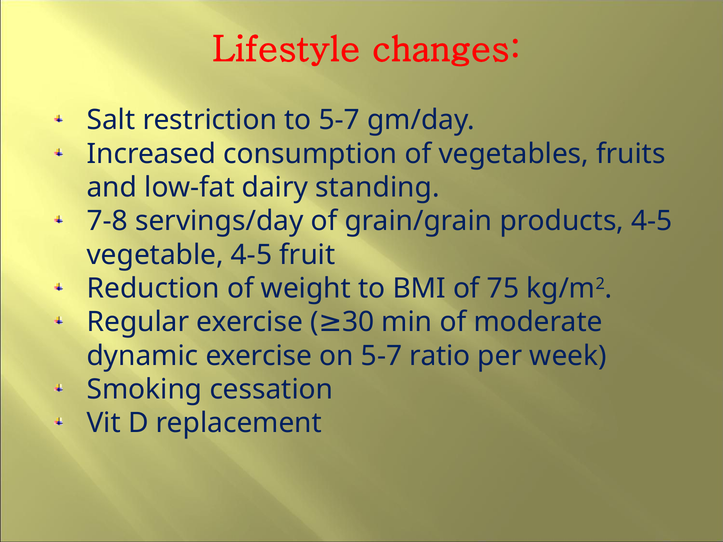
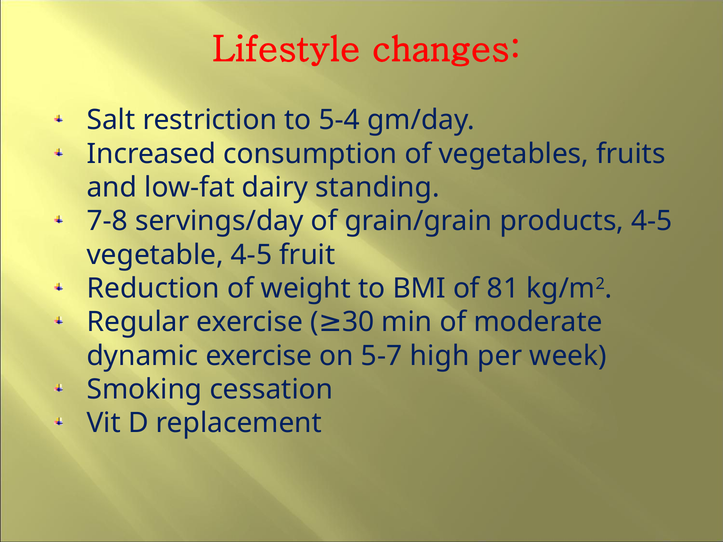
to 5-7: 5-7 -> 5-4
75: 75 -> 81
ratio: ratio -> high
